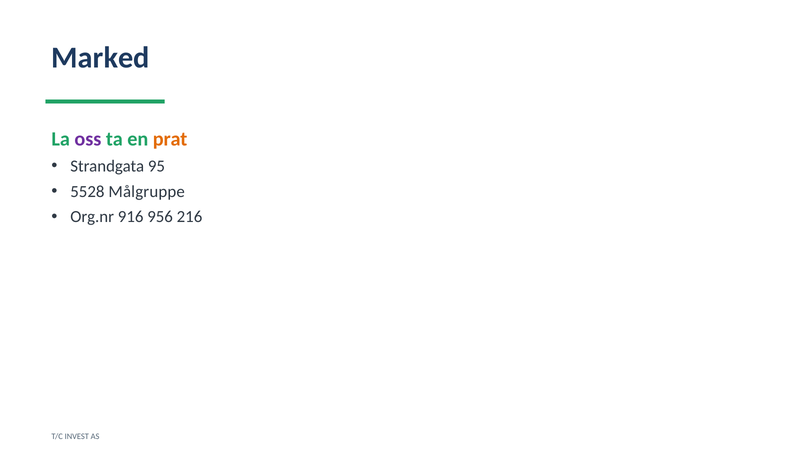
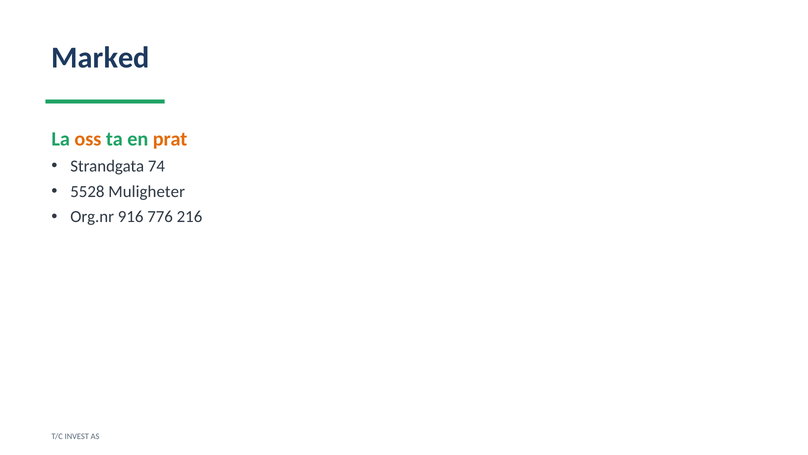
oss colour: purple -> orange
95: 95 -> 74
Målgruppe: Målgruppe -> Muligheter
956: 956 -> 776
